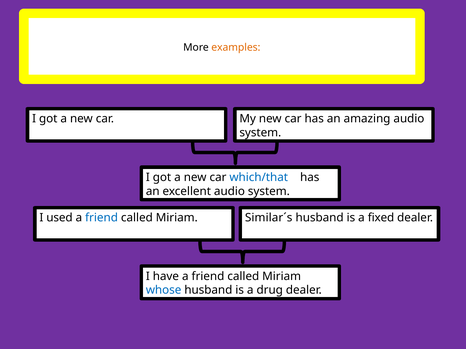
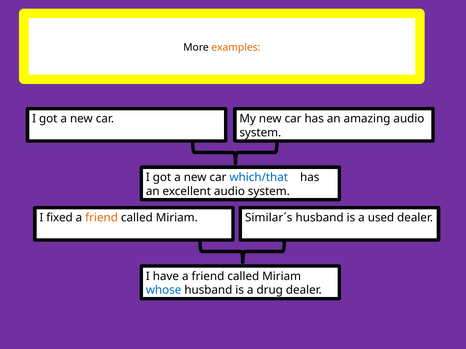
used: used -> fixed
friend at (102, 218) colour: blue -> orange
fixed: fixed -> used
